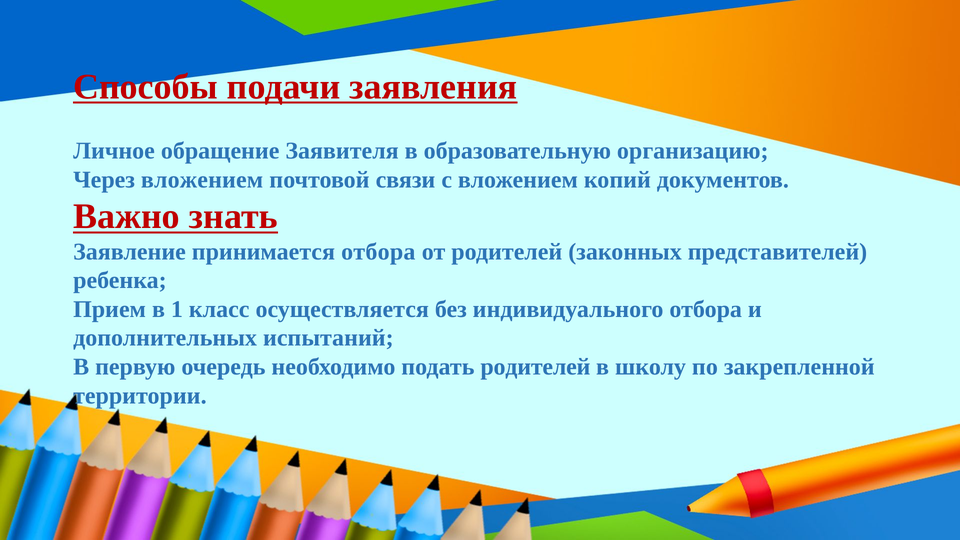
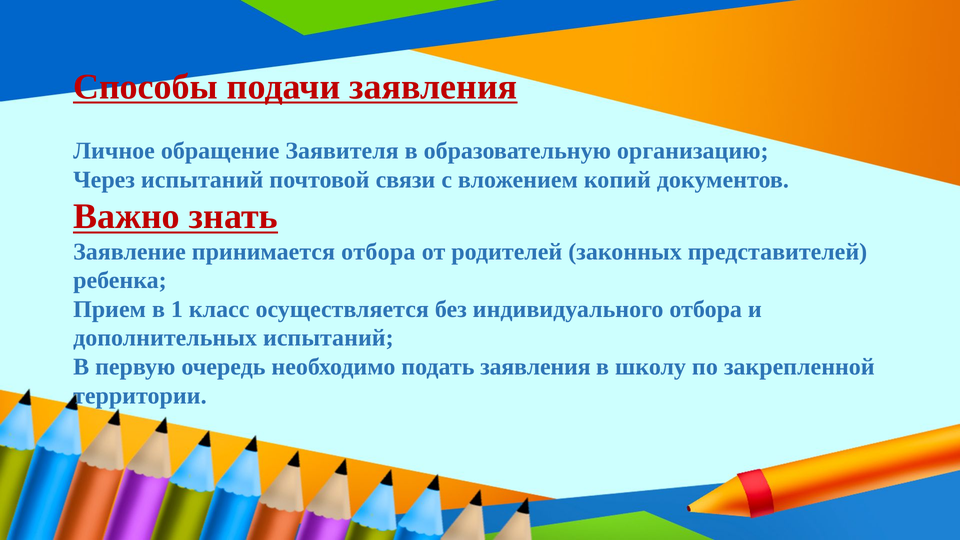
Через вложением: вложением -> испытаний
подать родителей: родителей -> заявления
